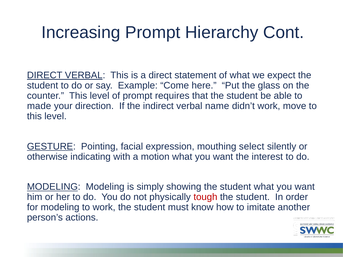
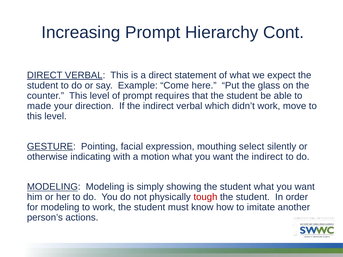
name: name -> which
want the interest: interest -> indirect
